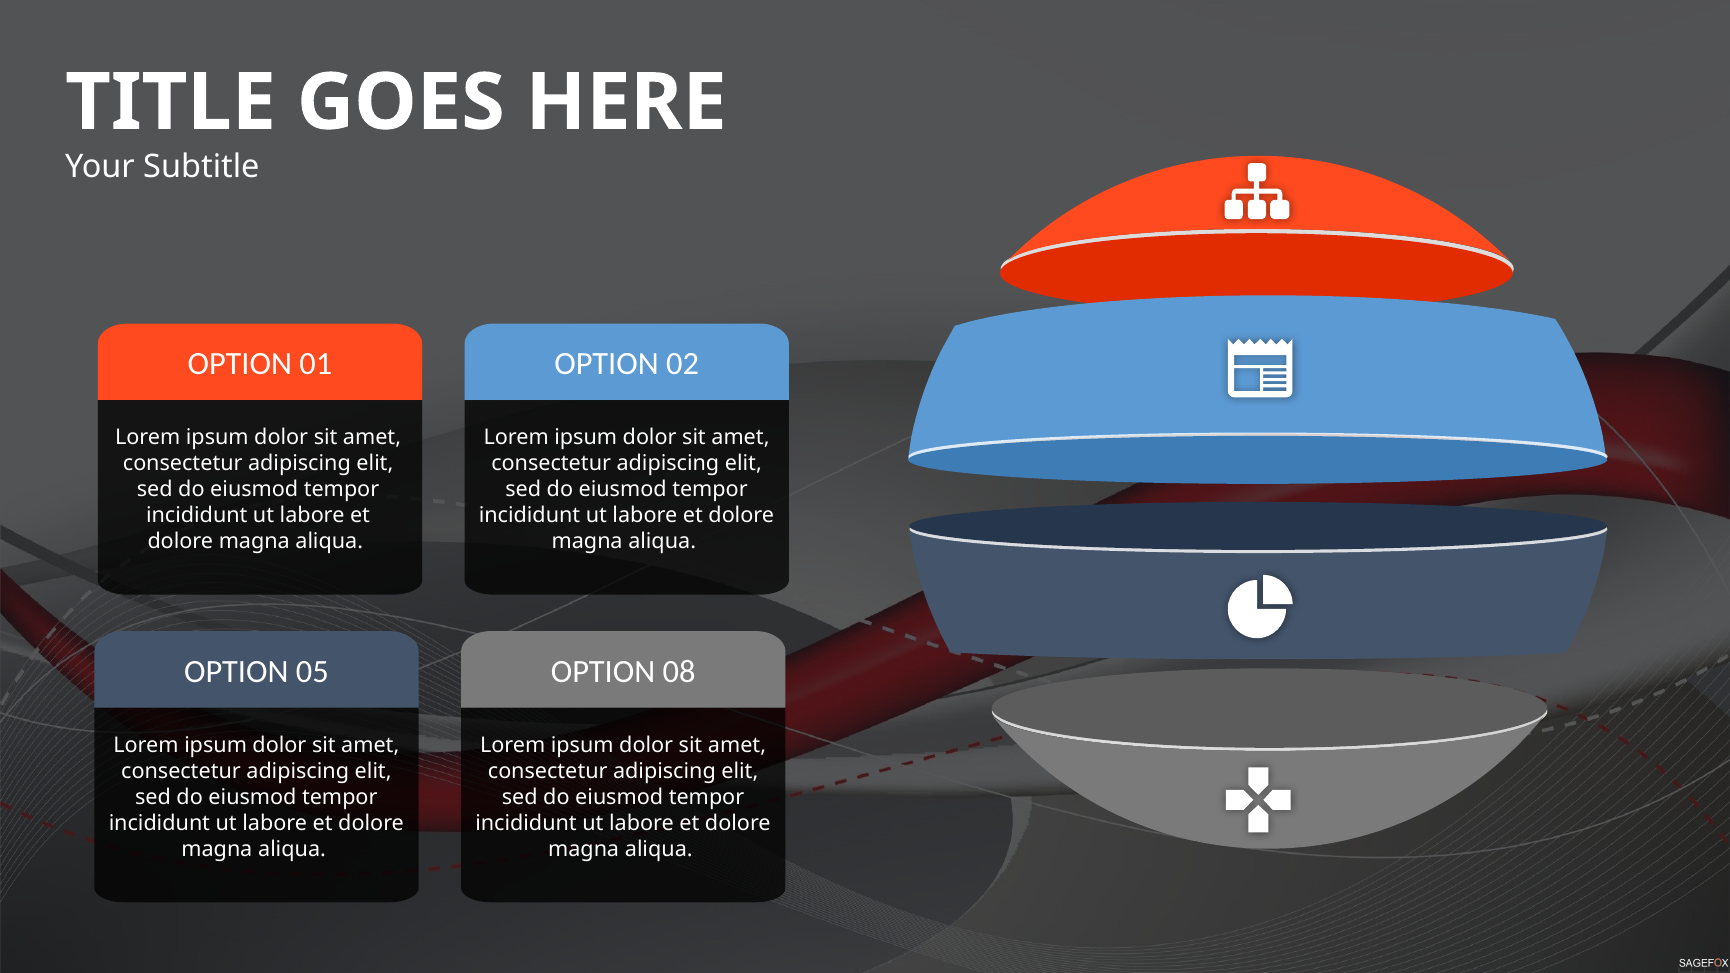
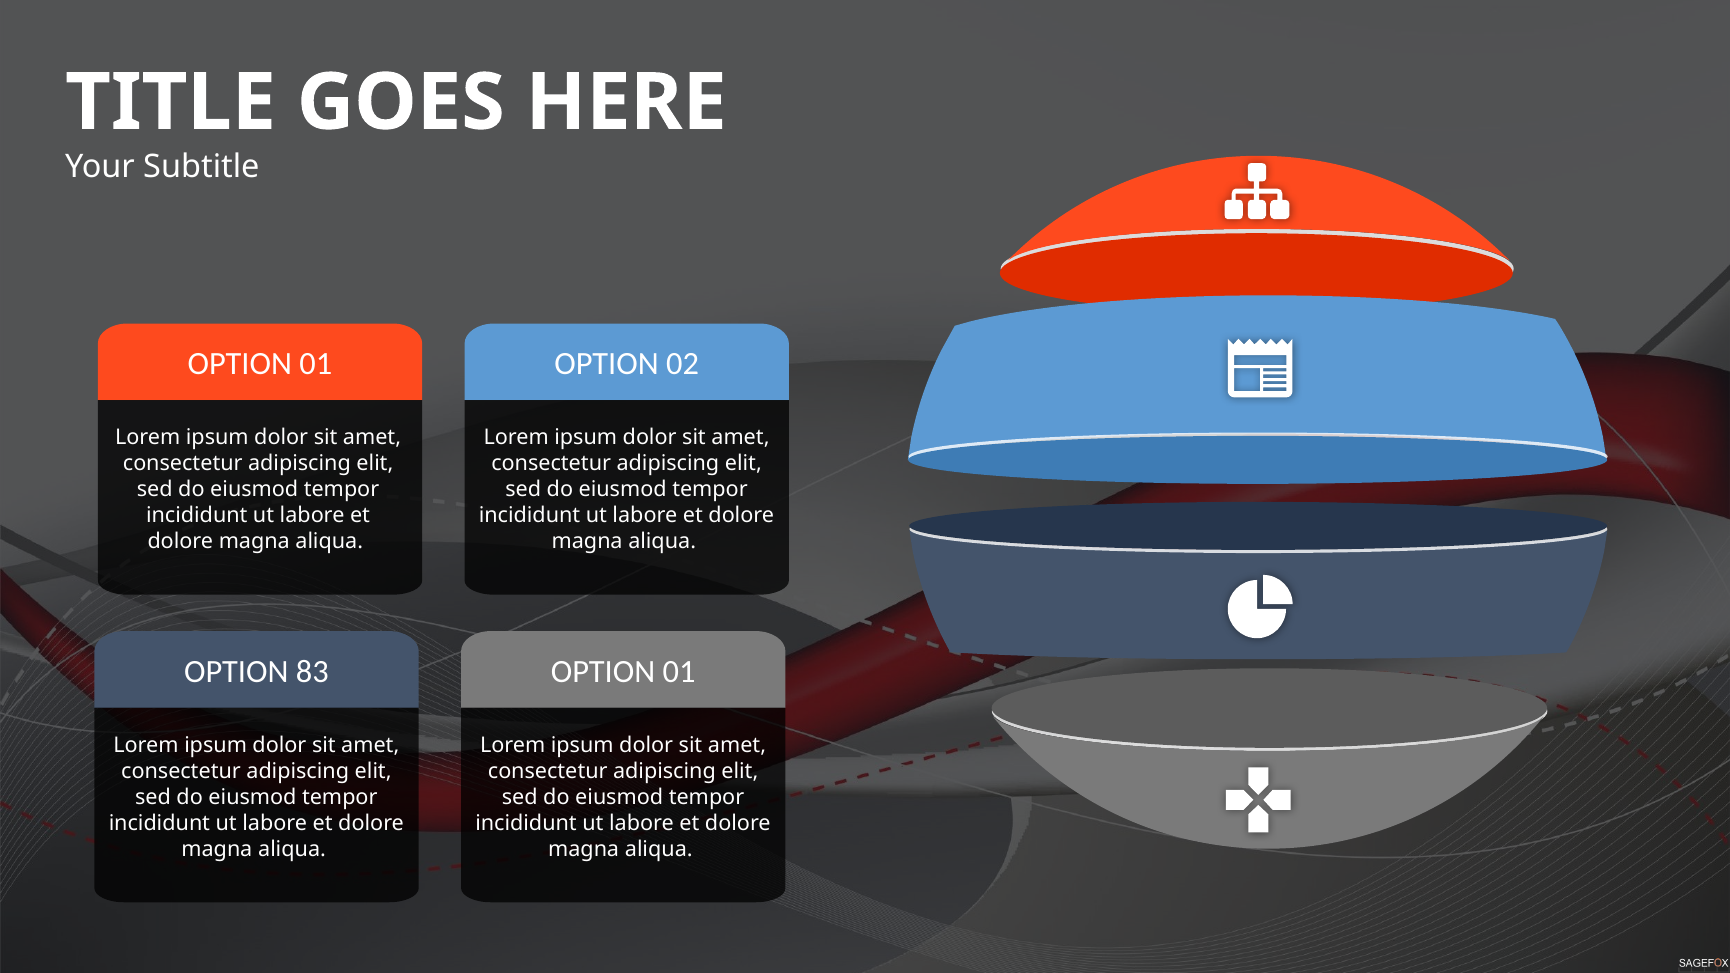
05: 05 -> 83
08 at (679, 672): 08 -> 01
